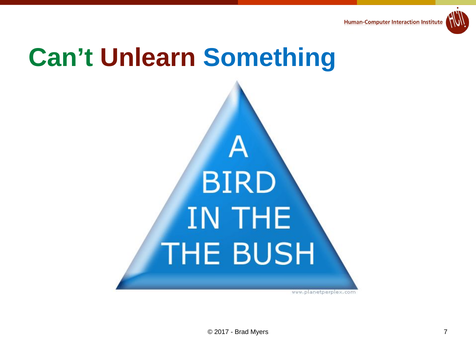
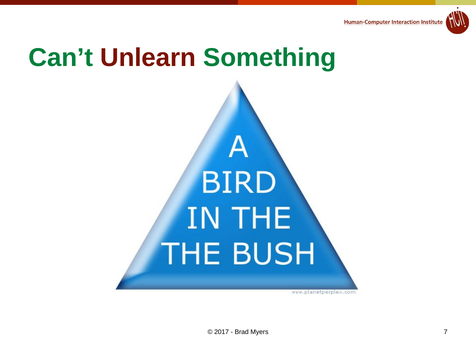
Something colour: blue -> green
